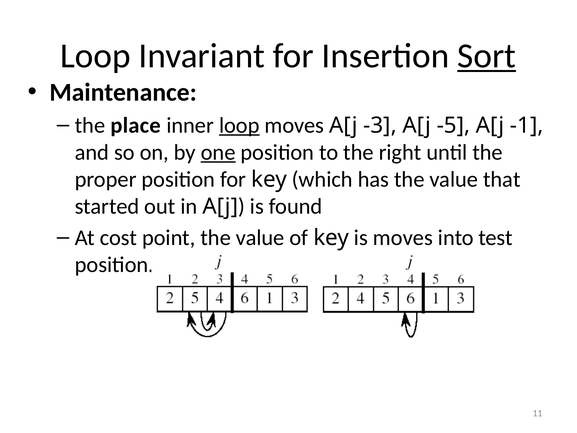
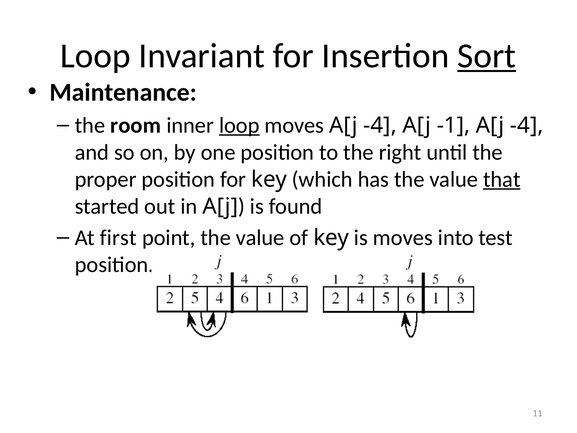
place: place -> room
moves A[j -3: -3 -> -4
-5: -5 -> -1
-1 at (527, 125): -1 -> -4
one underline: present -> none
that underline: none -> present
cost: cost -> first
